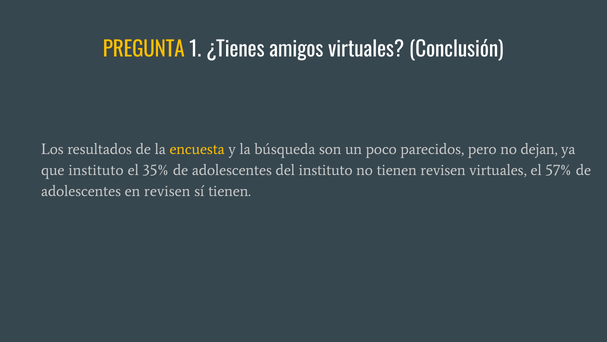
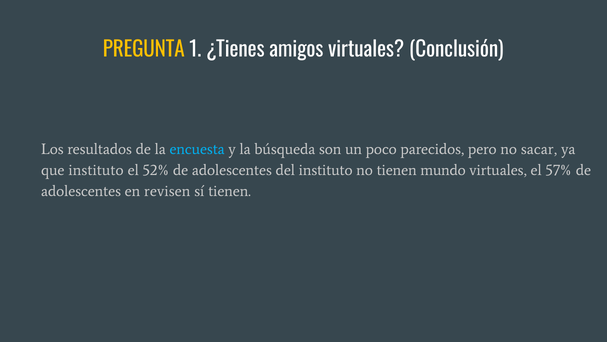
encuesta colour: yellow -> light blue
dejan: dejan -> sacar
35%: 35% -> 52%
tienen revisen: revisen -> mundo
